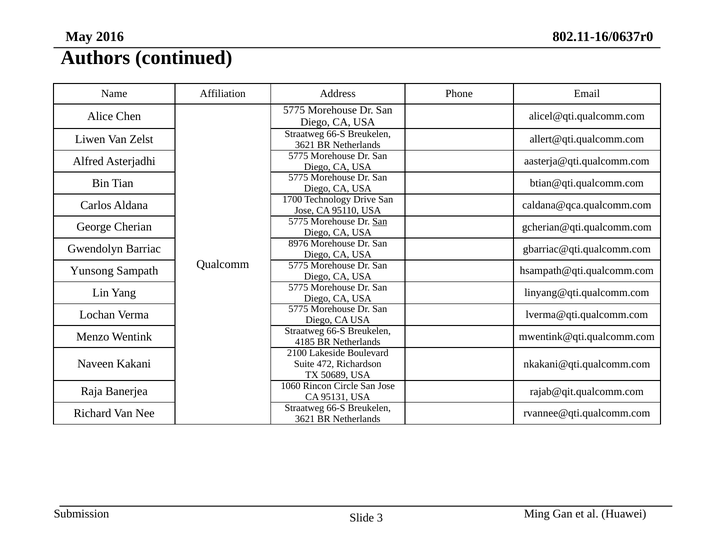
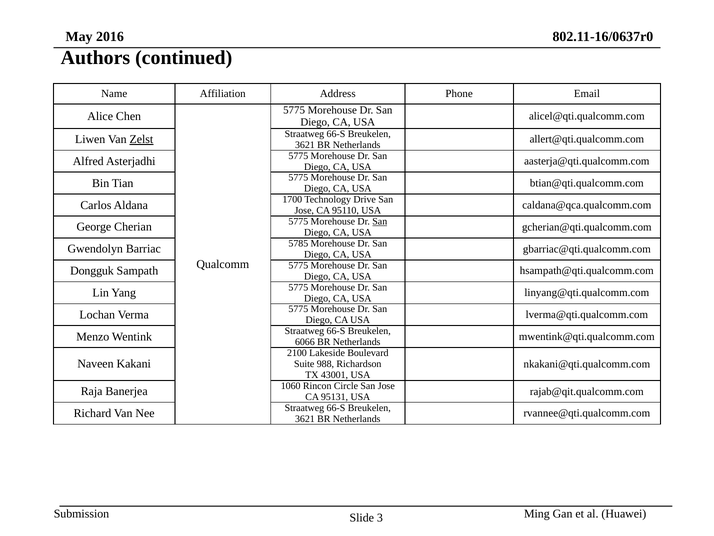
Zelst underline: none -> present
8976: 8976 -> 5785
Yunsong: Yunsong -> Dongguk
4185: 4185 -> 6066
472: 472 -> 988
50689: 50689 -> 43001
